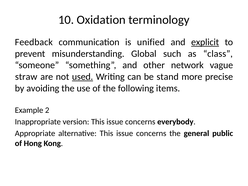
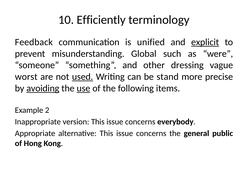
Oxidation: Oxidation -> Efficiently
class: class -> were
network: network -> dressing
straw: straw -> worst
avoiding underline: none -> present
use underline: none -> present
